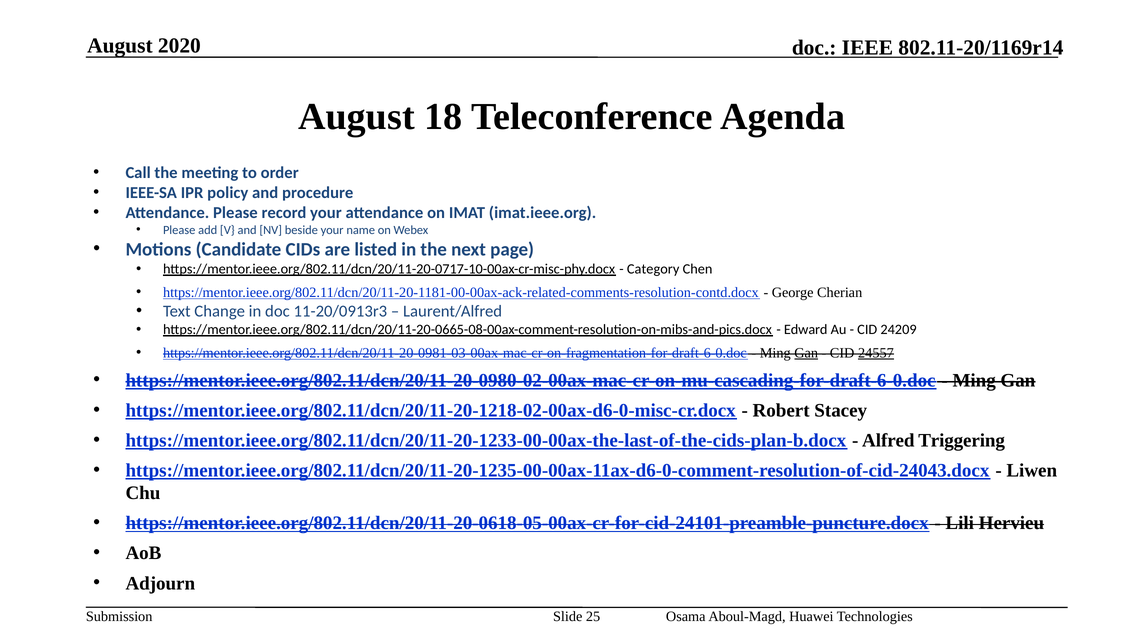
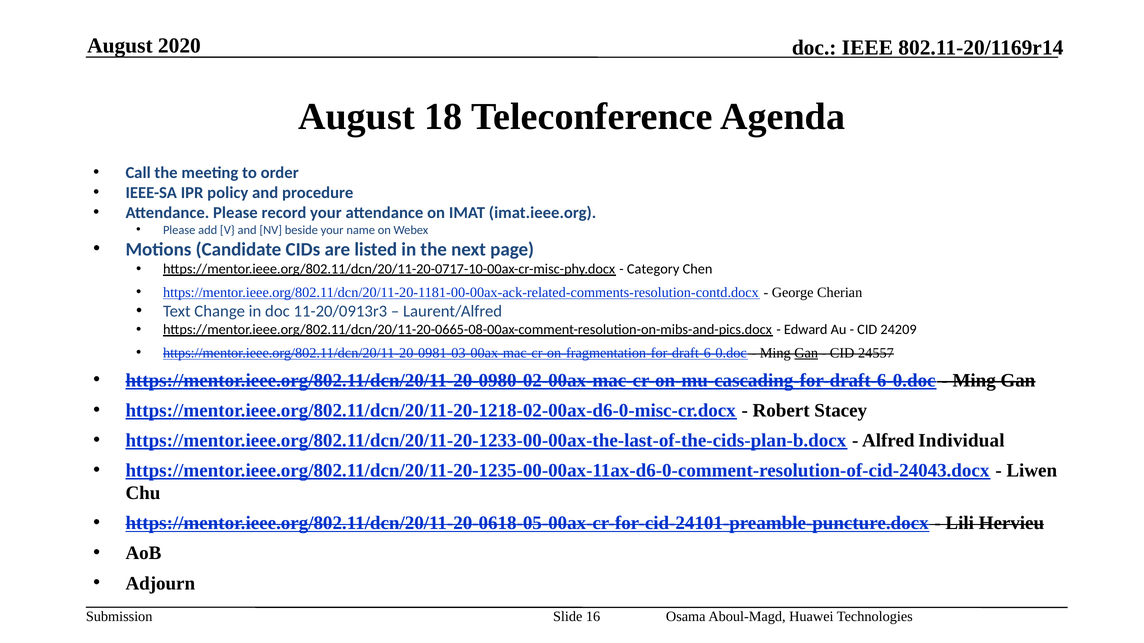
24557 underline: present -> none
Triggering: Triggering -> Individual
25: 25 -> 16
